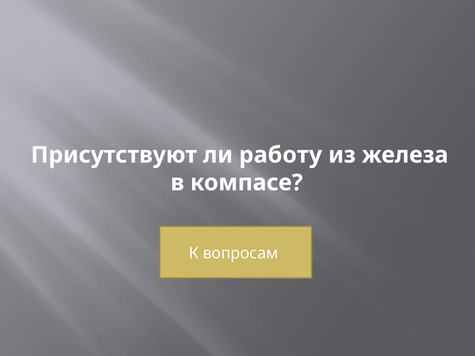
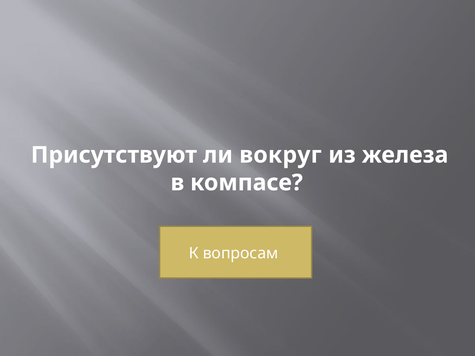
работу: работу -> вокруг
